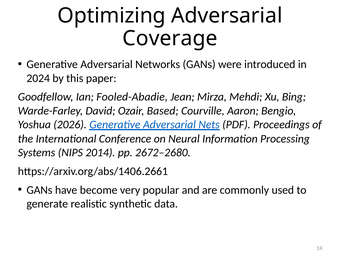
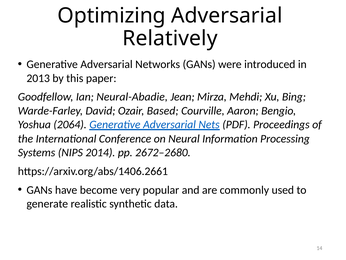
Coverage: Coverage -> Relatively
2024: 2024 -> 2013
Fooled-Abadie: Fooled-Abadie -> Neural-Abadie
2026: 2026 -> 2064
